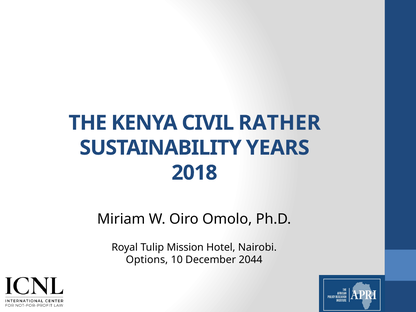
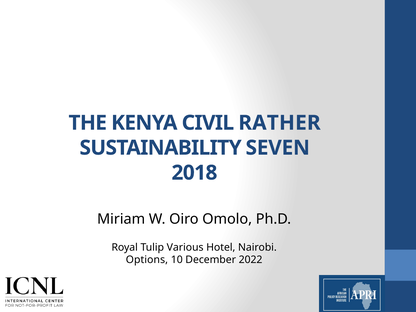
YEARS: YEARS -> SEVEN
Mission: Mission -> Various
2044: 2044 -> 2022
